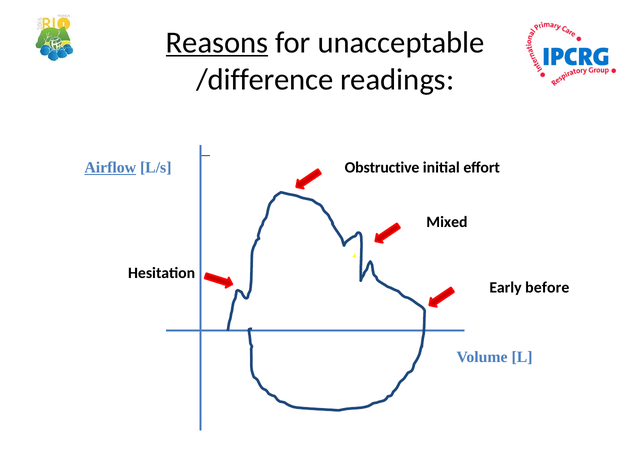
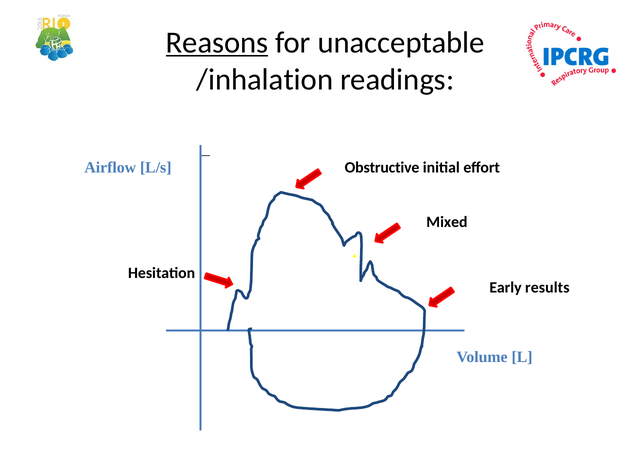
/difference: /difference -> /inhalation
Airflow underline: present -> none
before: before -> results
